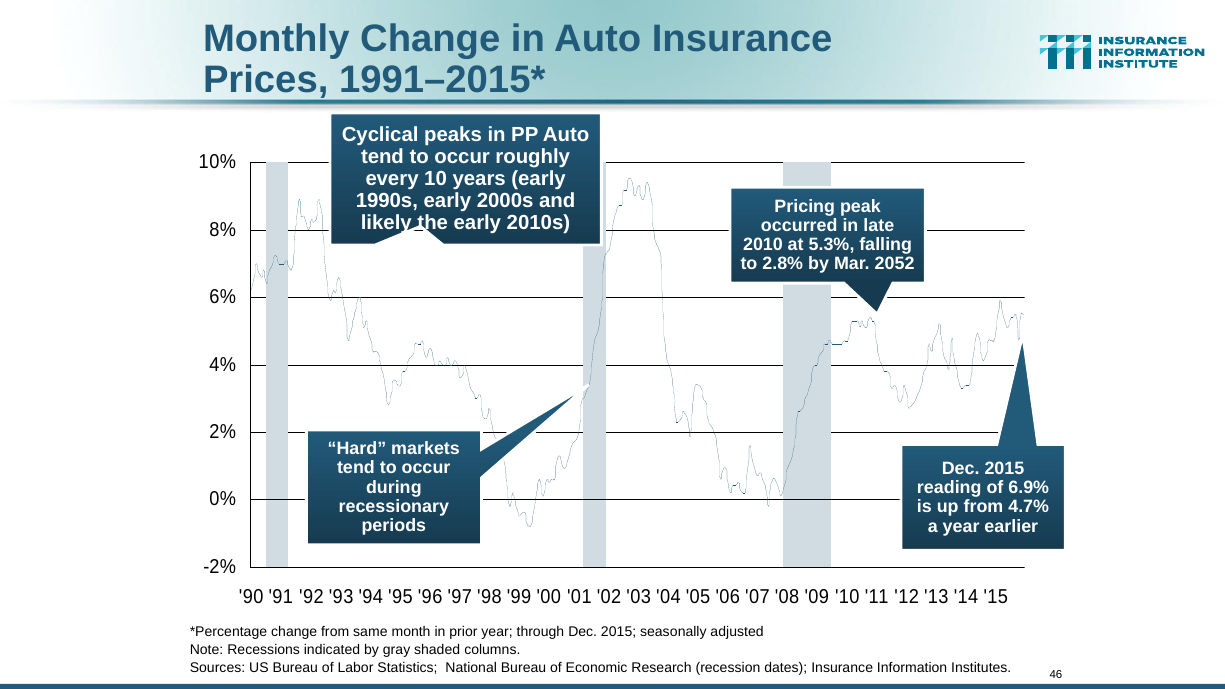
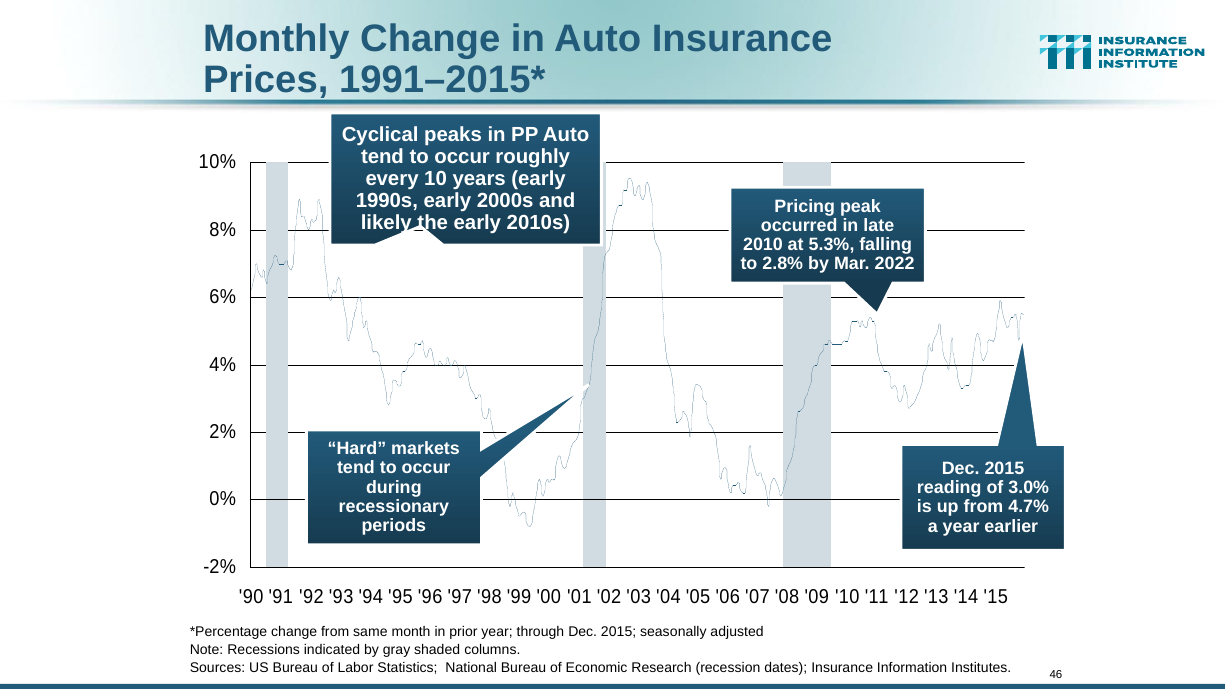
2052: 2052 -> 2022
6.9%: 6.9% -> 3.0%
